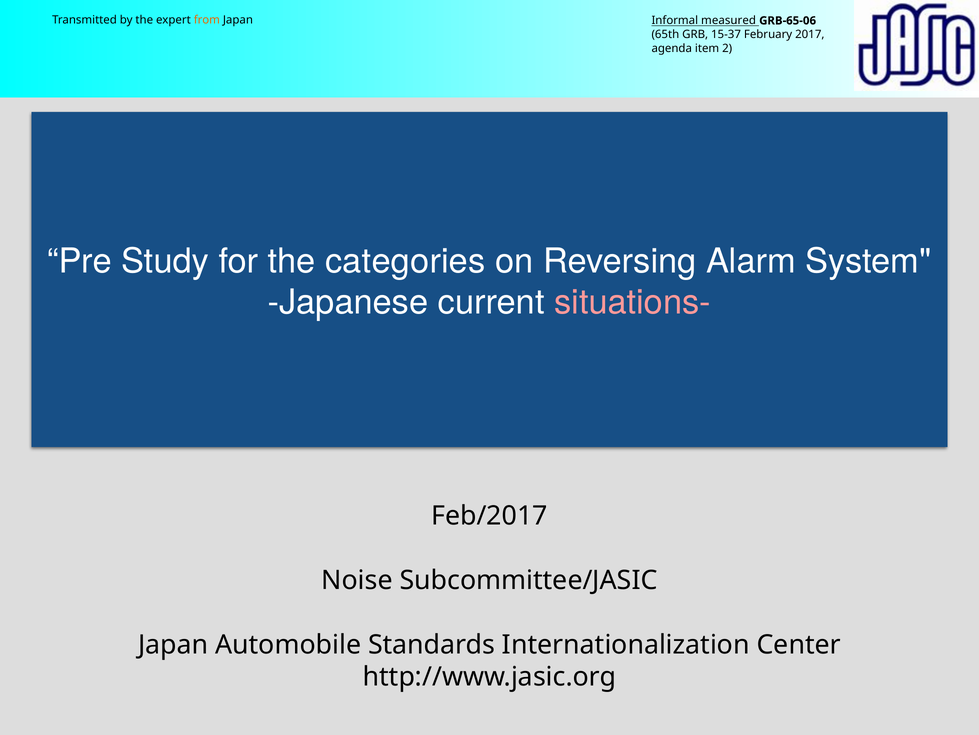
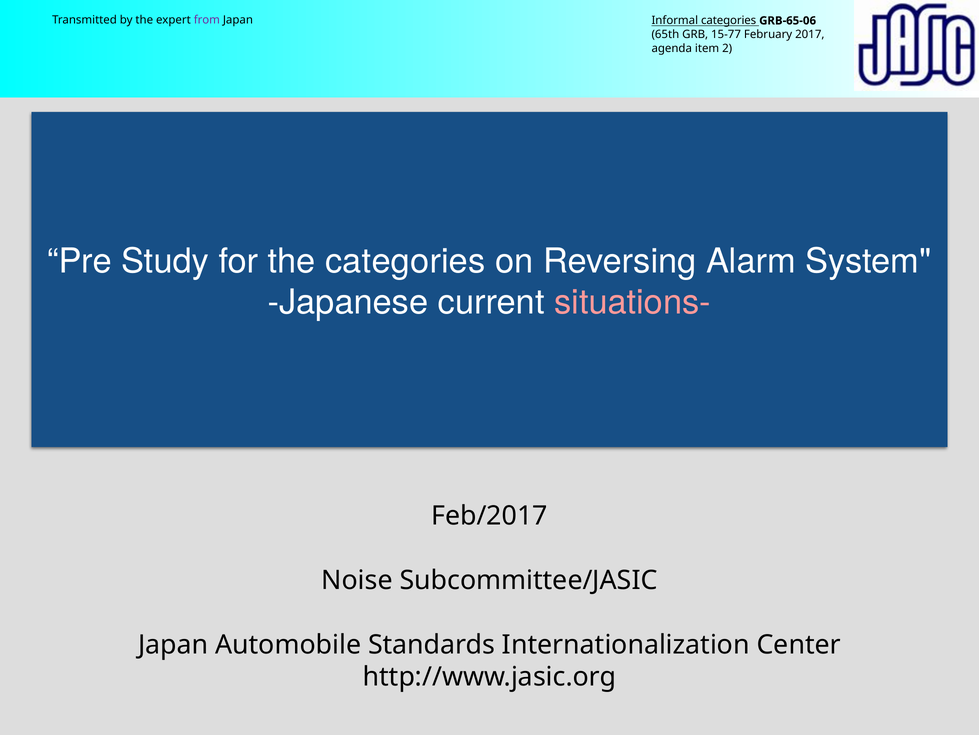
from colour: orange -> purple
Informal measured: measured -> categories
15-37: 15-37 -> 15-77
